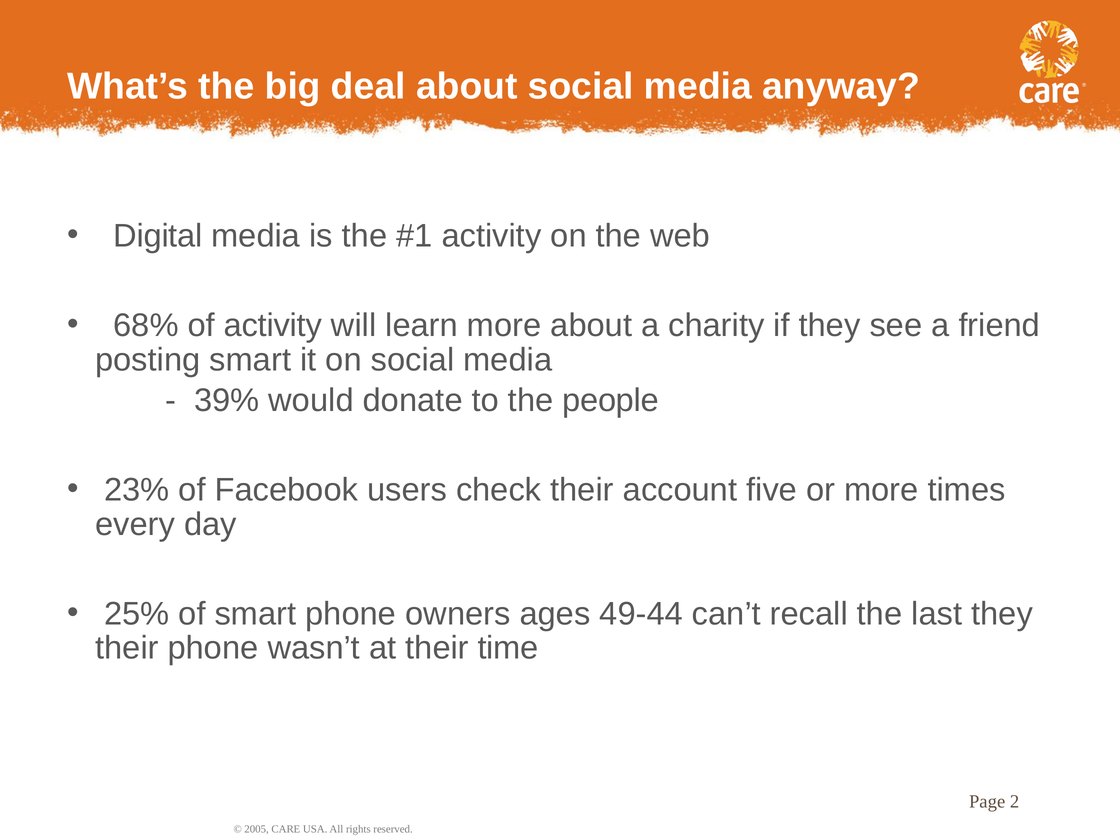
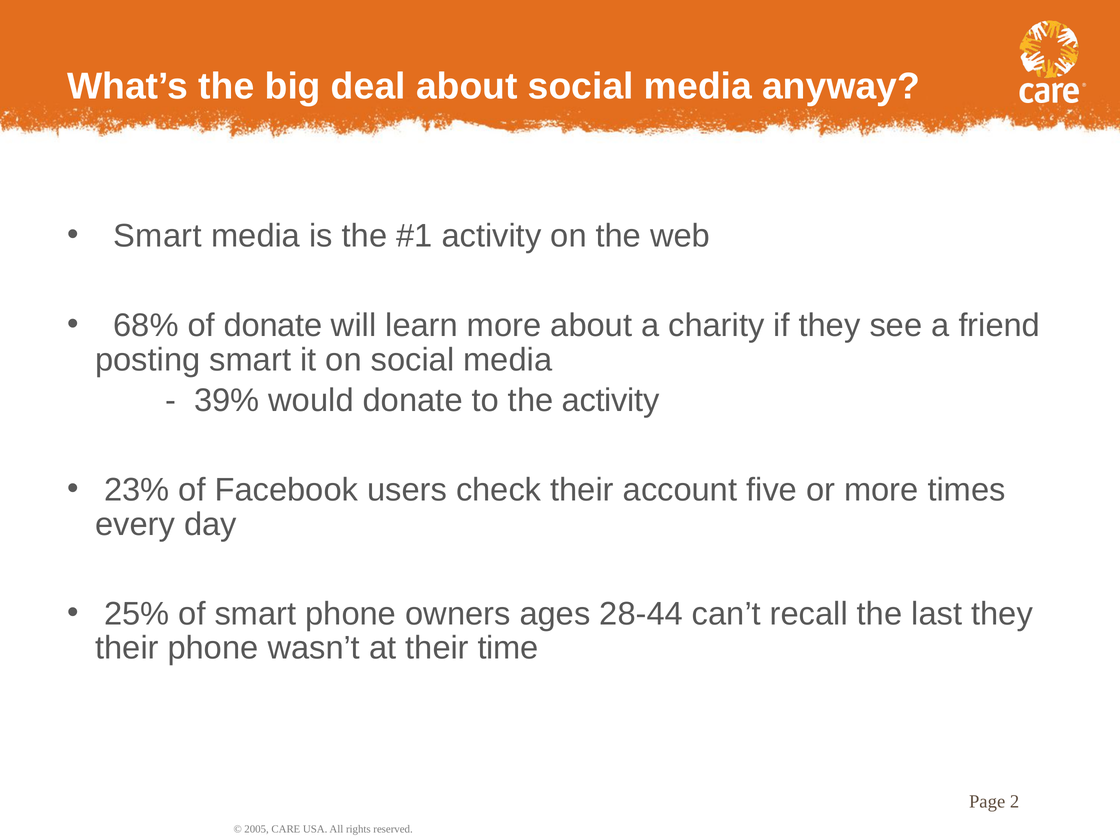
Digital at (158, 236): Digital -> Smart
of activity: activity -> donate
the people: people -> activity
49-44: 49-44 -> 28-44
